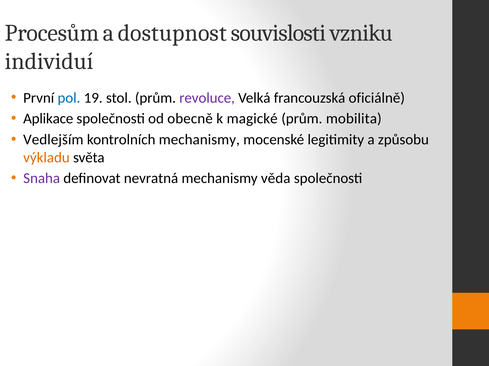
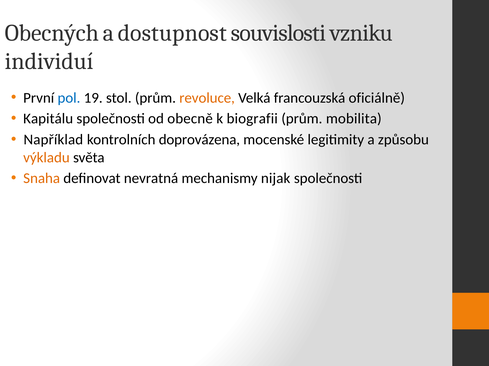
Procesům: Procesům -> Obecných
revoluce colour: purple -> orange
Aplikace: Aplikace -> Kapitálu
magické: magické -> biografii
Vedlejším: Vedlejším -> Například
kontrolních mechanismy: mechanismy -> doprovázena
Snaha colour: purple -> orange
věda: věda -> nijak
